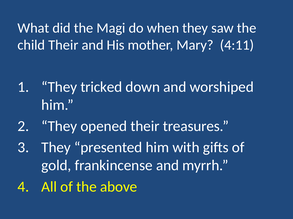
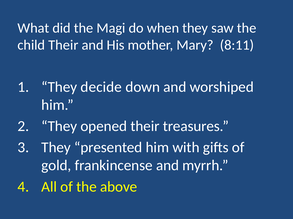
4:11: 4:11 -> 8:11
tricked: tricked -> decide
